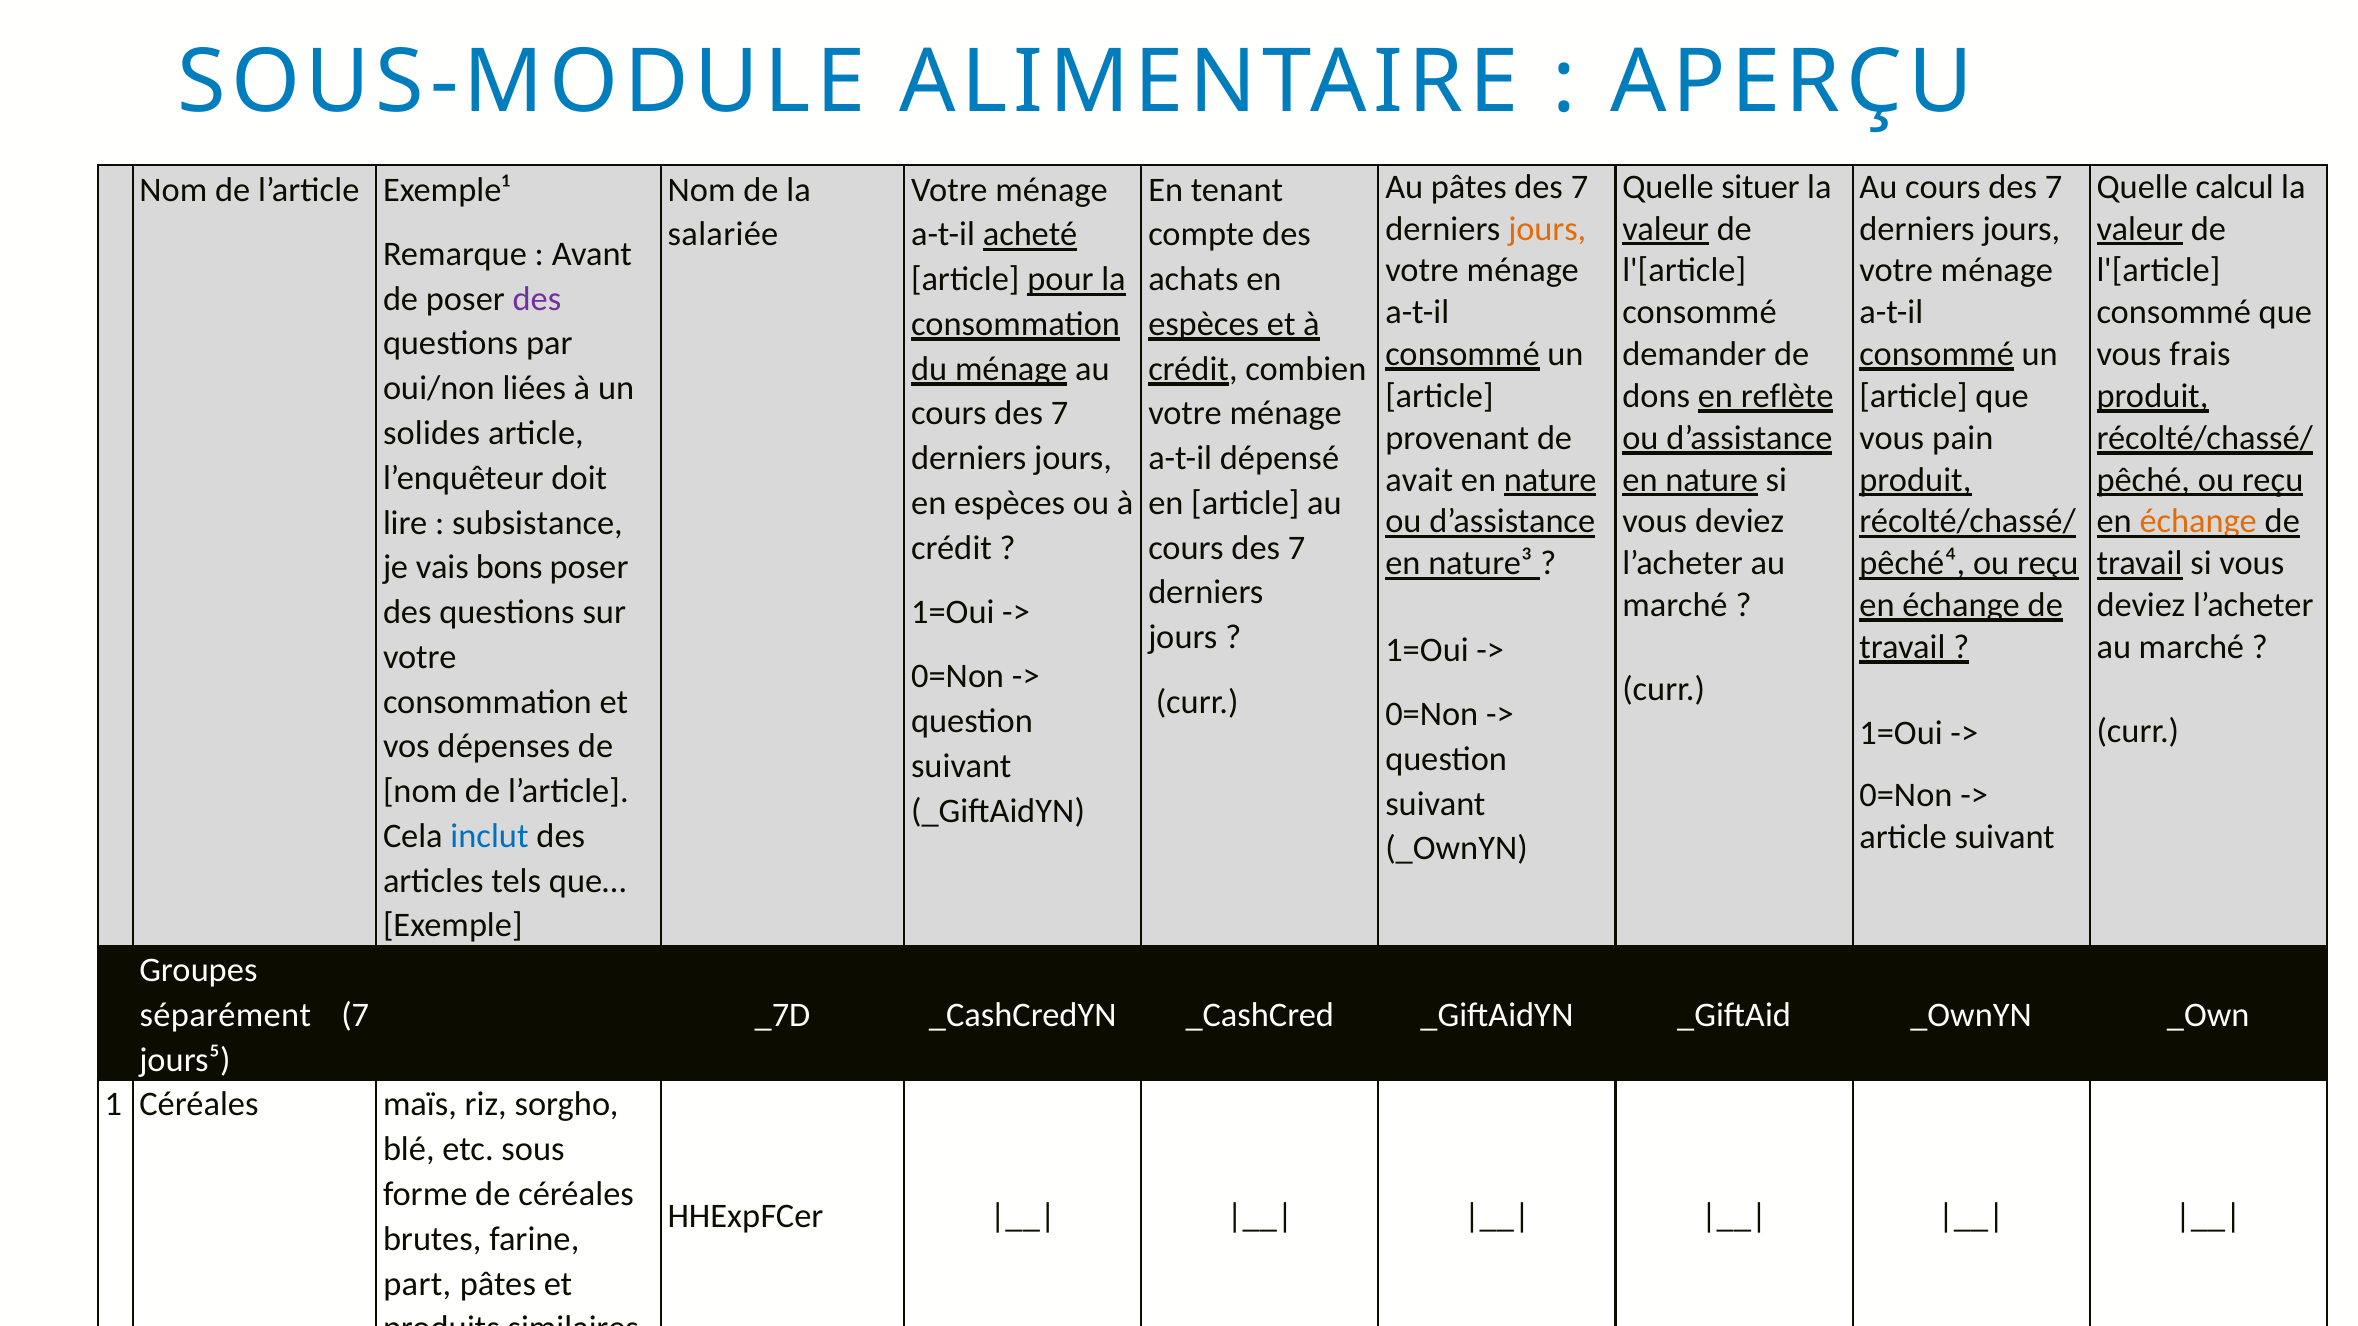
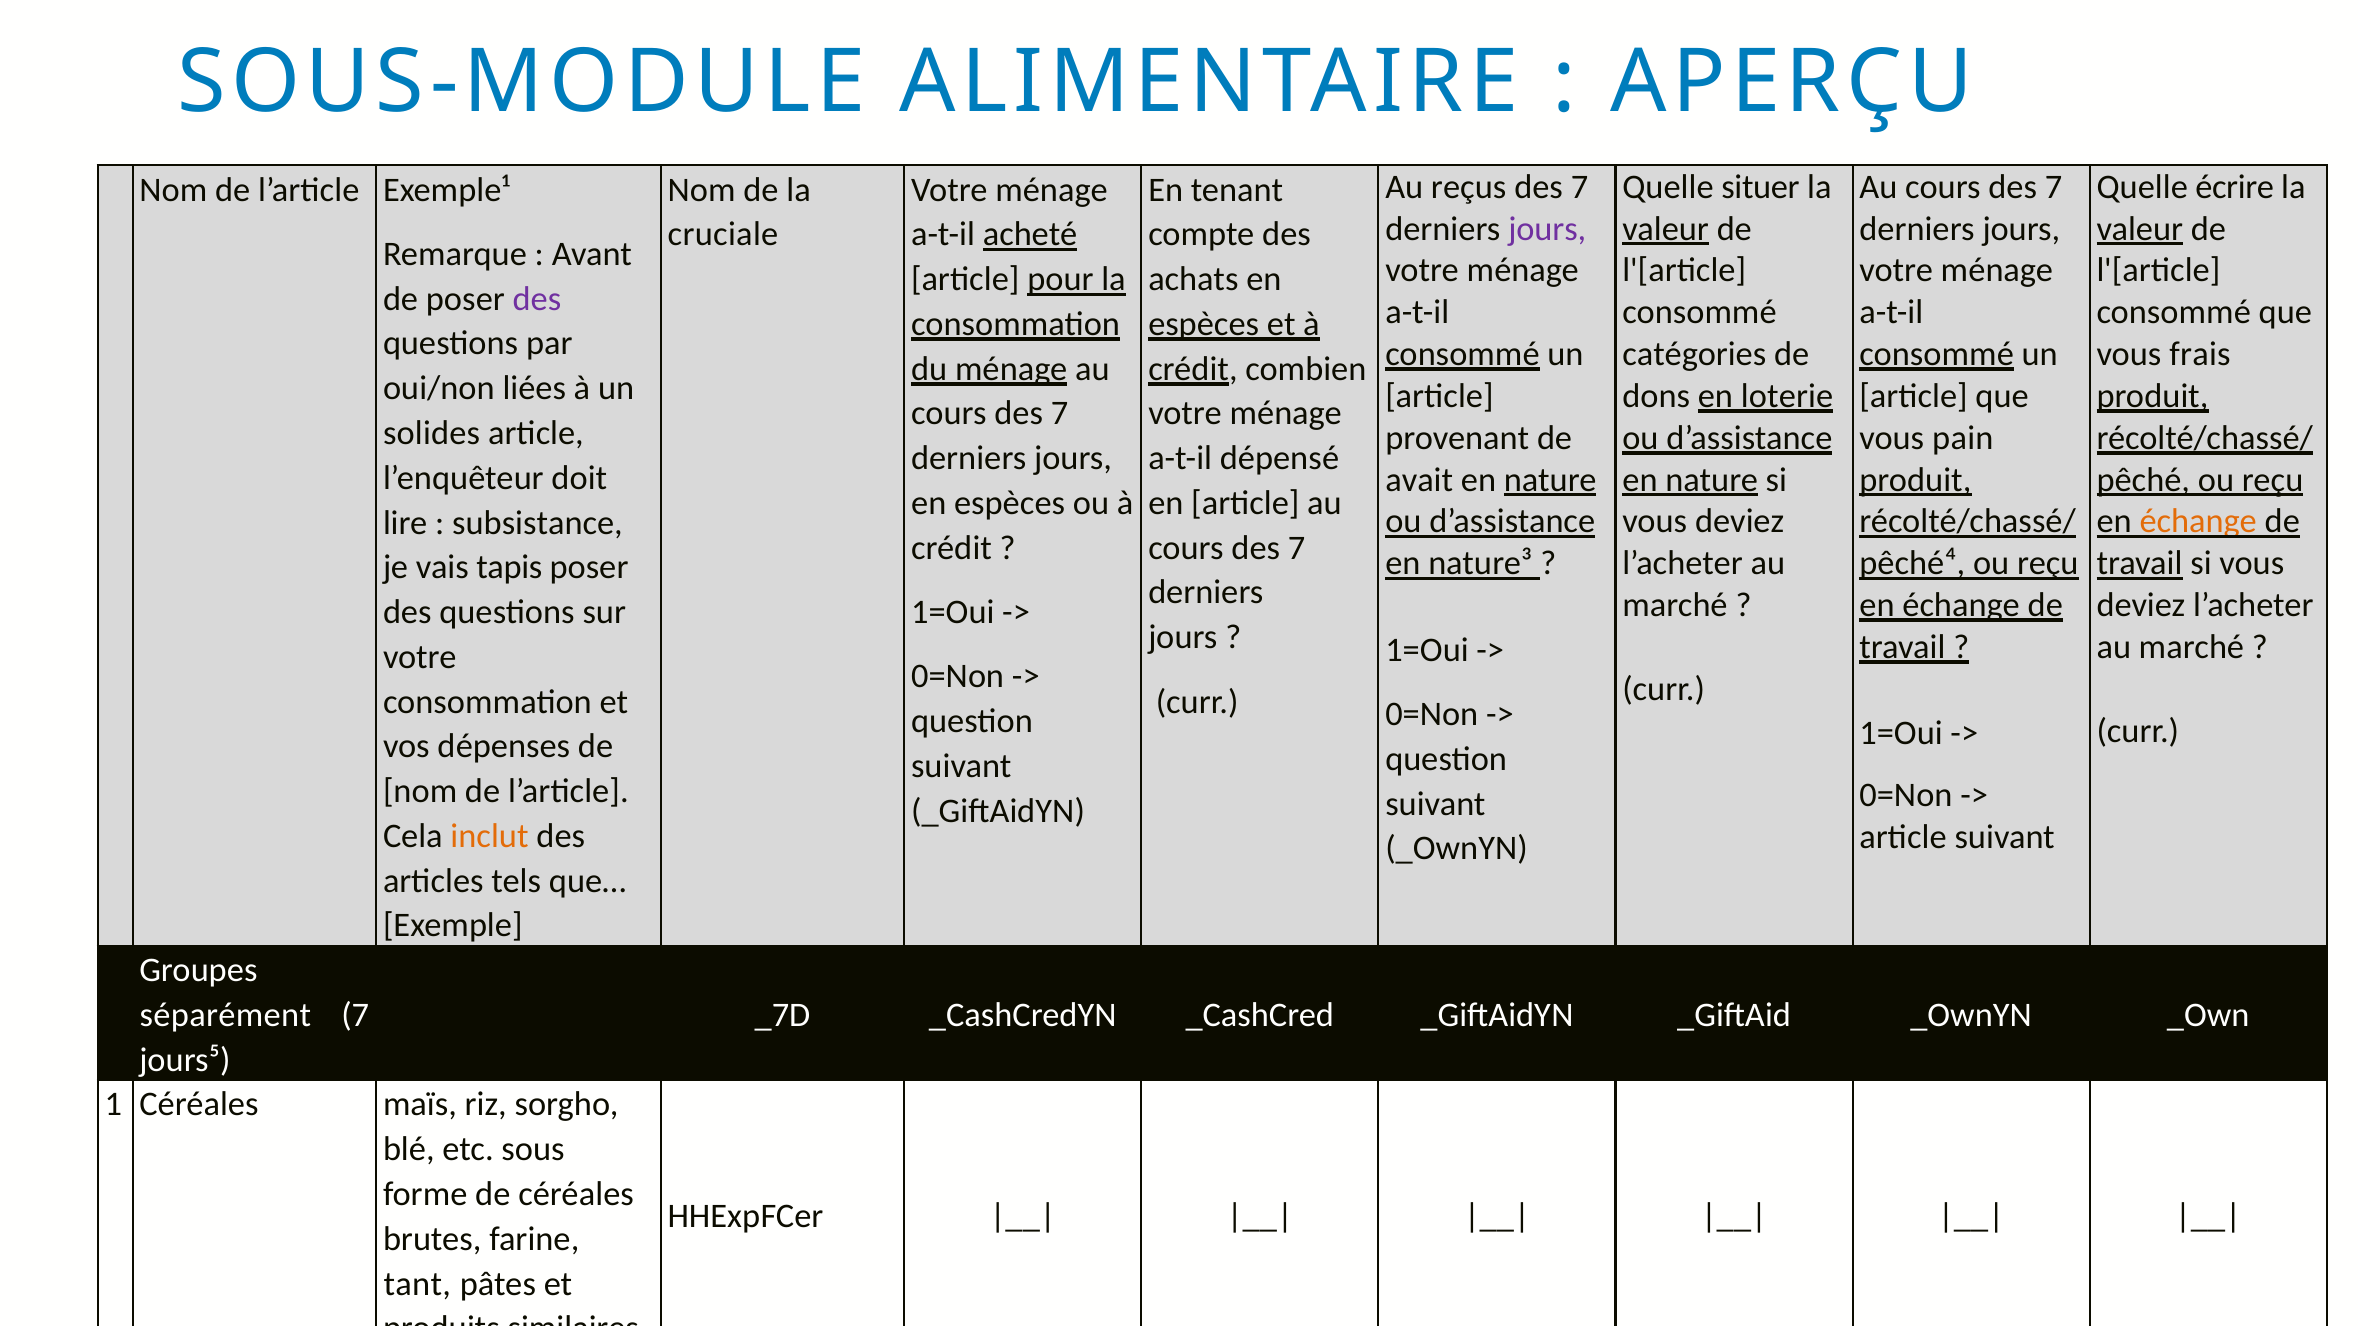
Au pâtes: pâtes -> reçus
calcul: calcul -> écrire
jours at (1547, 229) colour: orange -> purple
salariée: salariée -> cruciale
demander: demander -> catégories
reflète: reflète -> loterie
bons: bons -> tapis
inclut colour: blue -> orange
part: part -> tant
